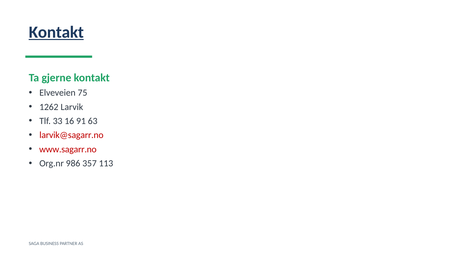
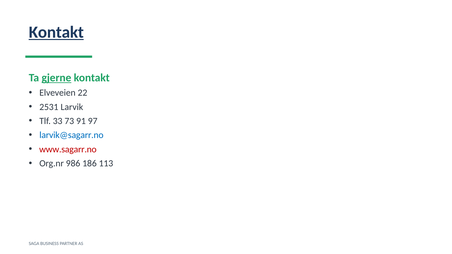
gjerne underline: none -> present
75: 75 -> 22
1262: 1262 -> 2531
16: 16 -> 73
63: 63 -> 97
larvik@sagarr.no colour: red -> blue
357: 357 -> 186
